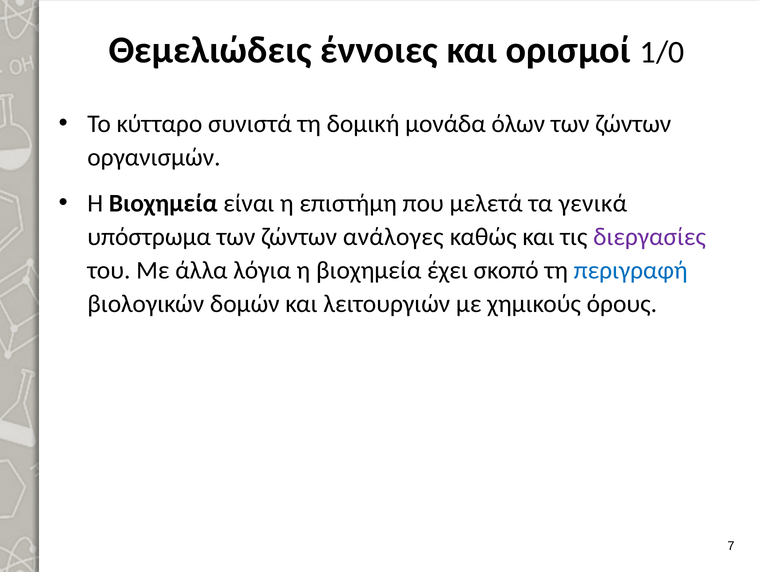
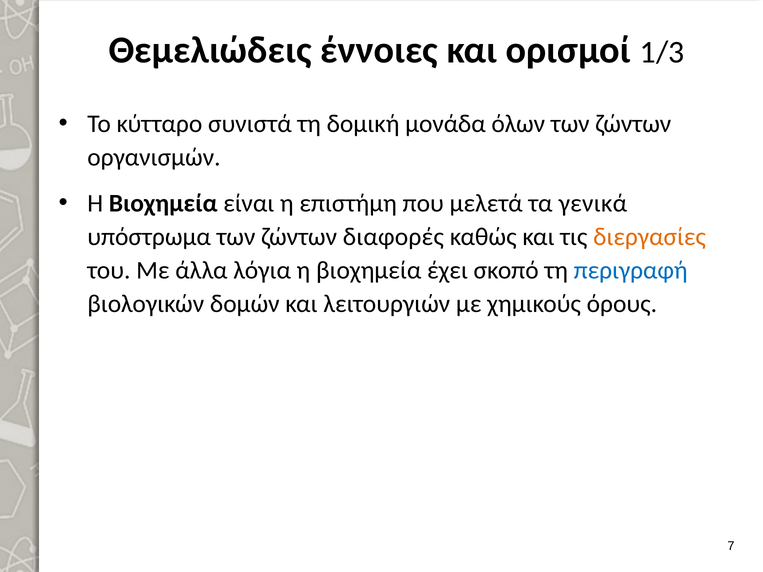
1/0: 1/0 -> 1/3
ανάλογες: ανάλογες -> διαφορές
διεργασίες colour: purple -> orange
